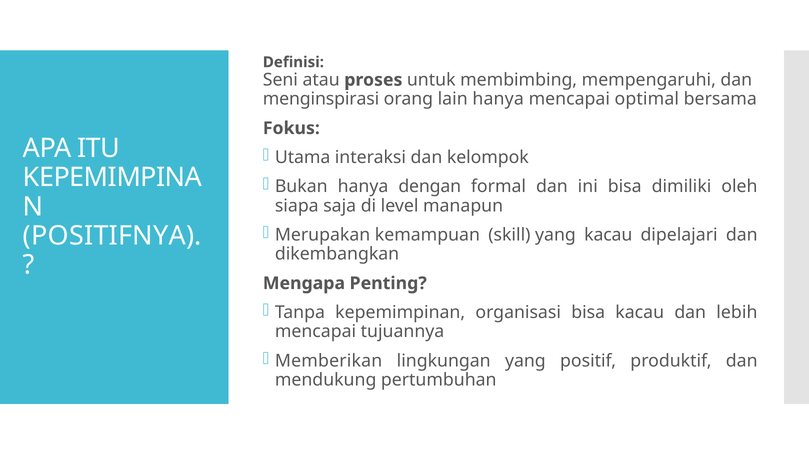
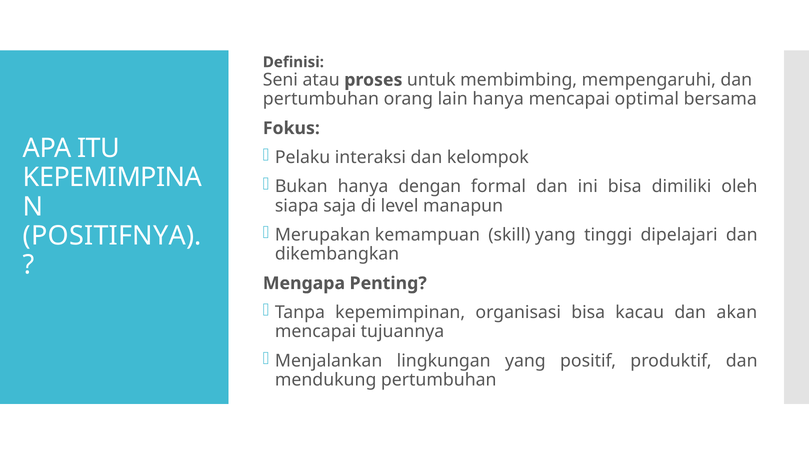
menginspirasi at (321, 99): menginspirasi -> pertumbuhan
Utama: Utama -> Pelaku
yang kacau: kacau -> tinggi
lebih: lebih -> akan
Memberikan: Memberikan -> Menjalankan
